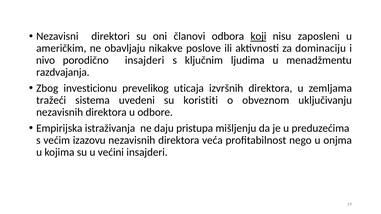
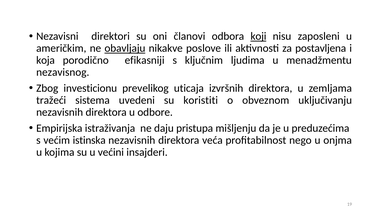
obavljaju underline: none -> present
dominaciju: dominaciju -> postavljena
nivo: nivo -> koja
porodično insajderi: insajderi -> efikasniji
razdvajanja: razdvajanja -> nezavisnog
izazovu: izazovu -> istinska
